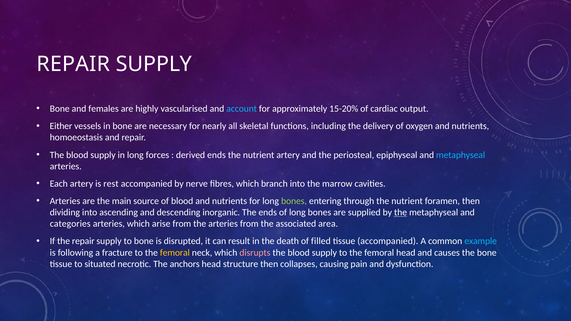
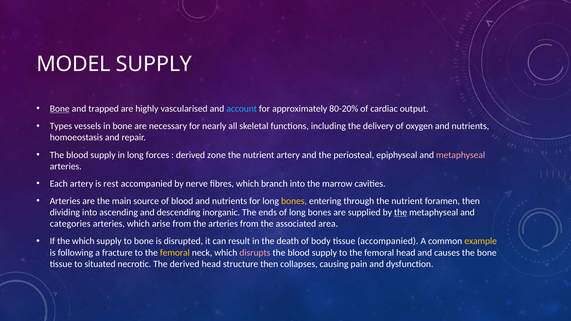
REPAIR at (73, 64): REPAIR -> MODEL
Bone at (60, 109) underline: none -> present
females: females -> trapped
15-20%: 15-20% -> 80-20%
Either: Either -> Types
derived ends: ends -> zone
metaphyseal at (461, 155) colour: light blue -> pink
bones at (294, 201) colour: light green -> yellow
the repair: repair -> which
filled: filled -> body
example colour: light blue -> yellow
The anchors: anchors -> derived
